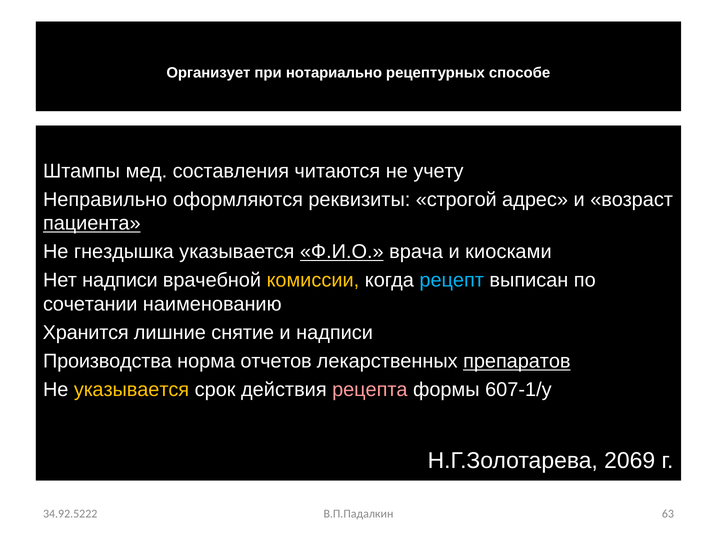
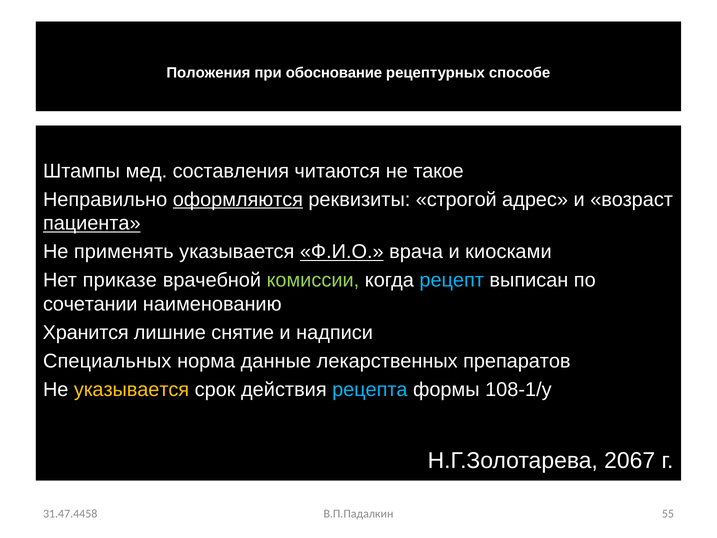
Организует: Организует -> Положения
нотариально: нотариально -> обоснование
учету: учету -> такое
оформляются underline: none -> present
гнездышка: гнездышка -> применять
Нет надписи: надписи -> приказе
комиссии colour: yellow -> light green
Производства: Производства -> Специальных
отчетов: отчетов -> данные
препаратов underline: present -> none
рецепта colour: pink -> light blue
607-1/у: 607-1/у -> 108-1/у
2069: 2069 -> 2067
34.92.5222: 34.92.5222 -> 31.47.4458
63: 63 -> 55
